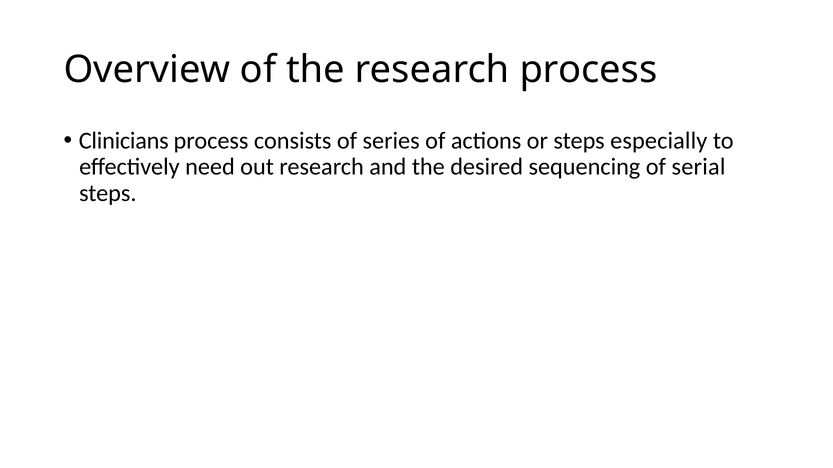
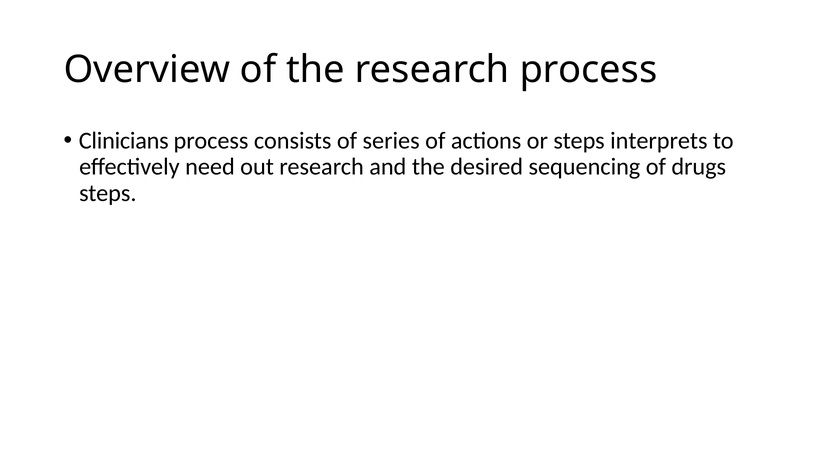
especially: especially -> interprets
serial: serial -> drugs
